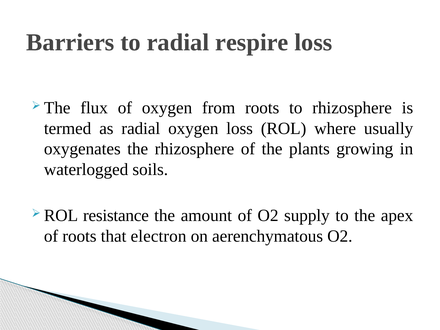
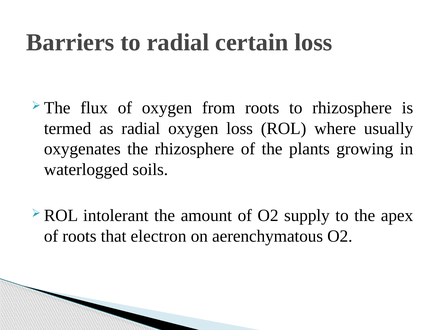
respire: respire -> certain
resistance: resistance -> intolerant
